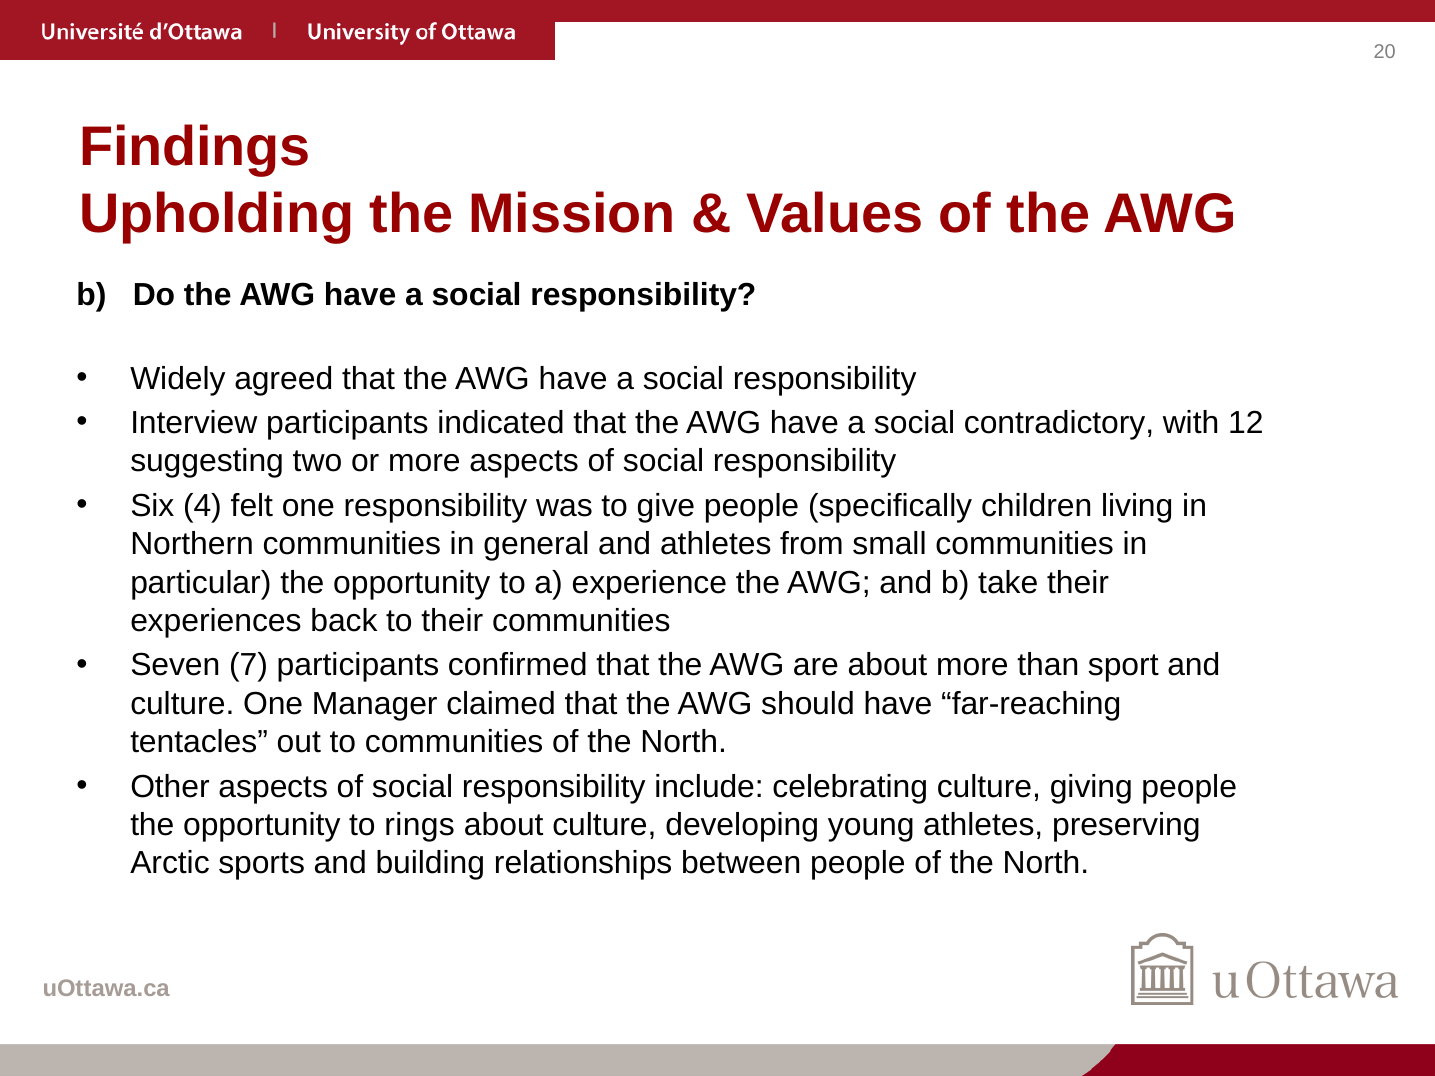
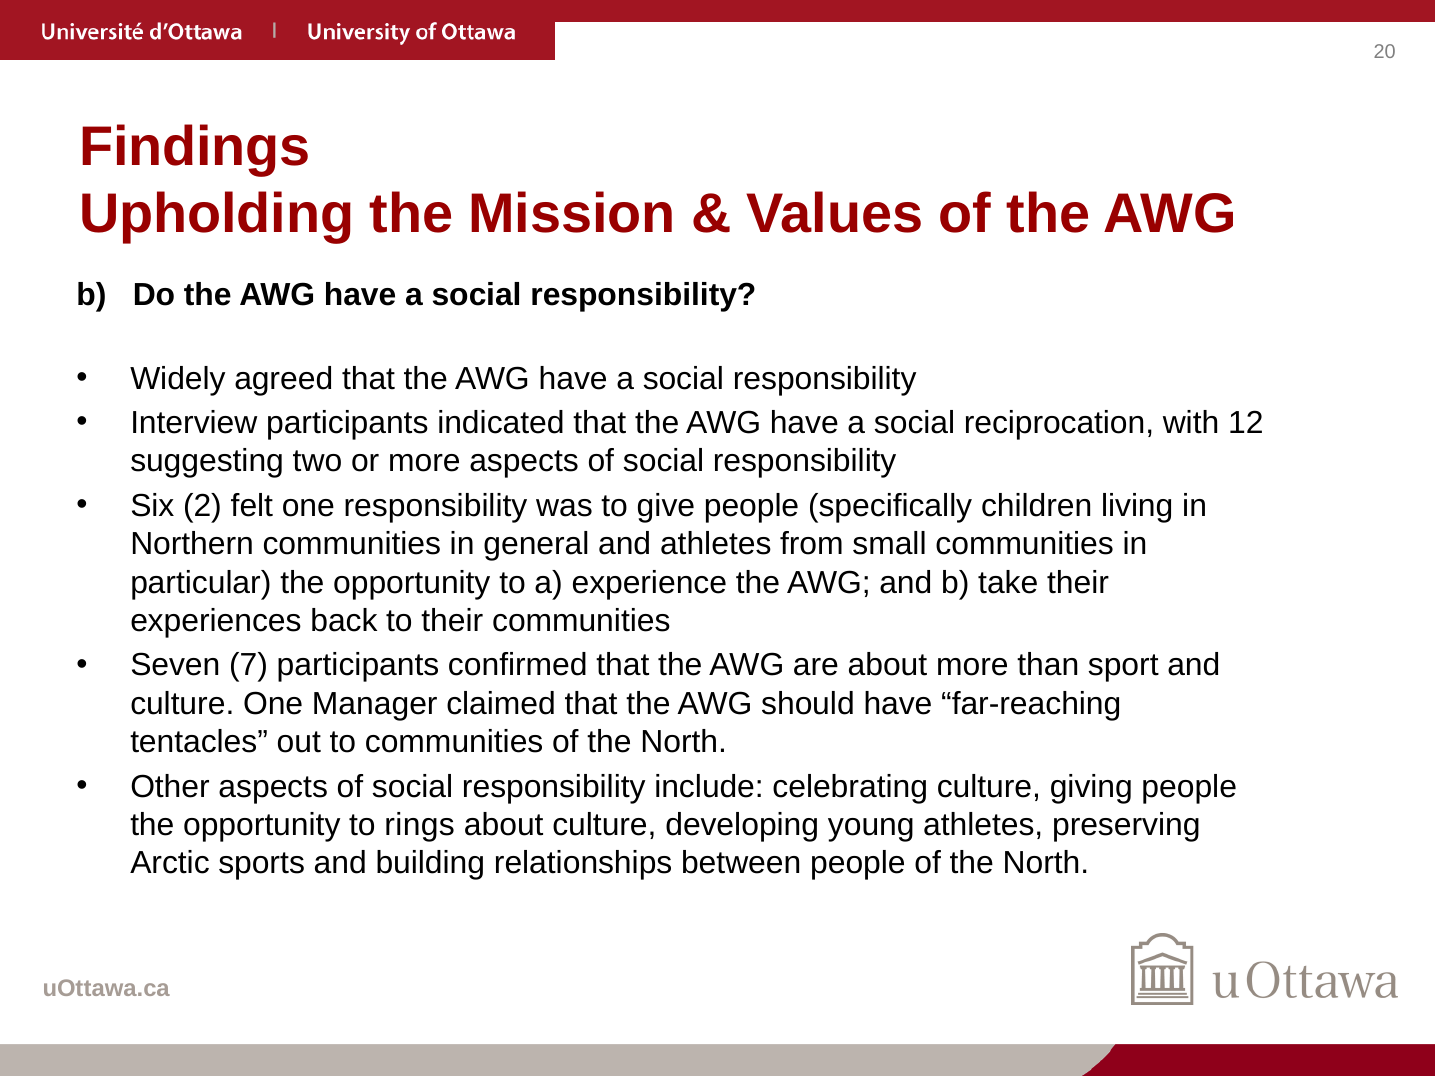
contradictory: contradictory -> reciprocation
4: 4 -> 2
